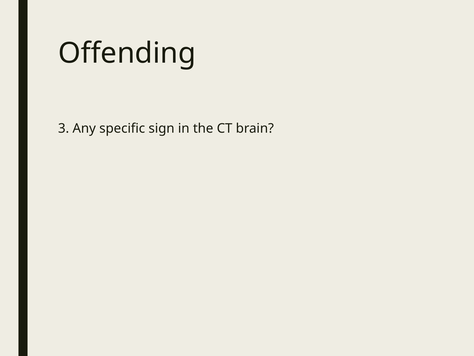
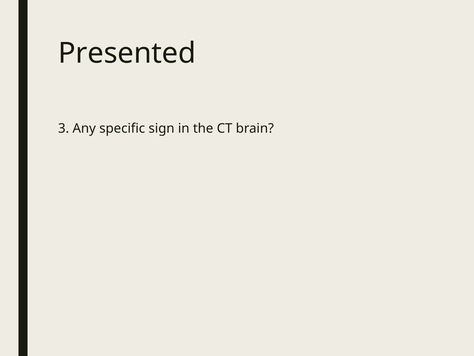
Offending: Offending -> Presented
